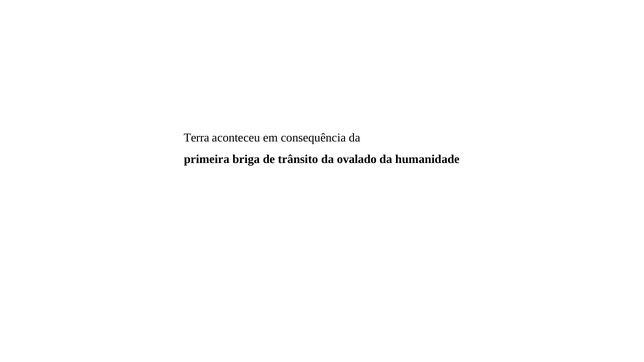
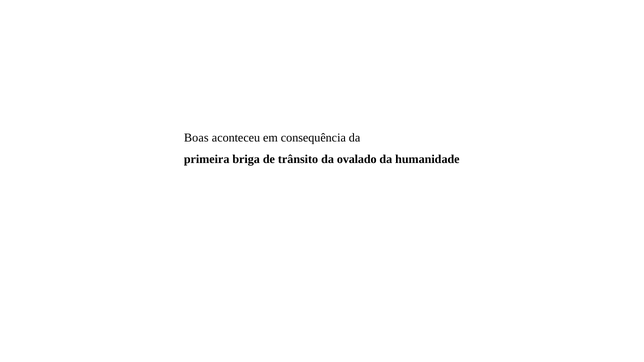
Terra: Terra -> Boas
